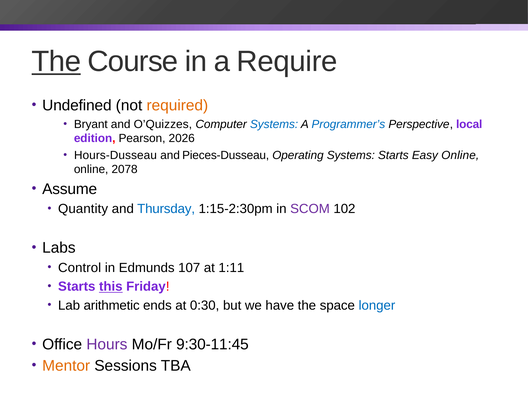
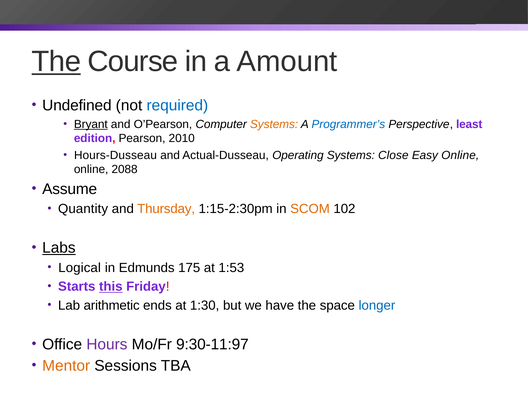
Require: Require -> Amount
required colour: orange -> blue
Bryant underline: none -> present
O’Quizzes: O’Quizzes -> O’Pearson
Systems at (274, 124) colour: blue -> orange
local: local -> least
2026: 2026 -> 2010
Pieces-Dusseau: Pieces-Dusseau -> Actual-Dusseau
Systems Starts: Starts -> Close
2078: 2078 -> 2088
Thursday colour: blue -> orange
SCOM colour: purple -> orange
Labs underline: none -> present
Control: Control -> Logical
107: 107 -> 175
1:11: 1:11 -> 1:53
0:30: 0:30 -> 1:30
9:30-11:45: 9:30-11:45 -> 9:30-11:97
